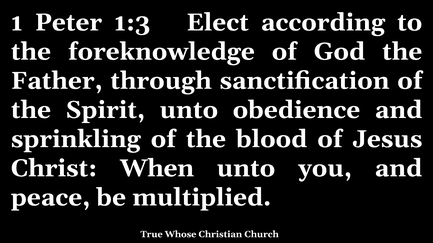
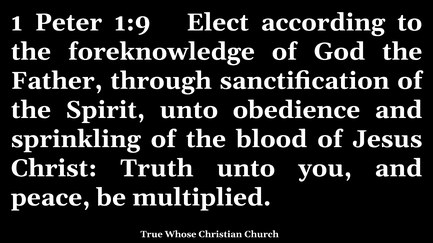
1:3: 1:3 -> 1:9
When: When -> Truth
